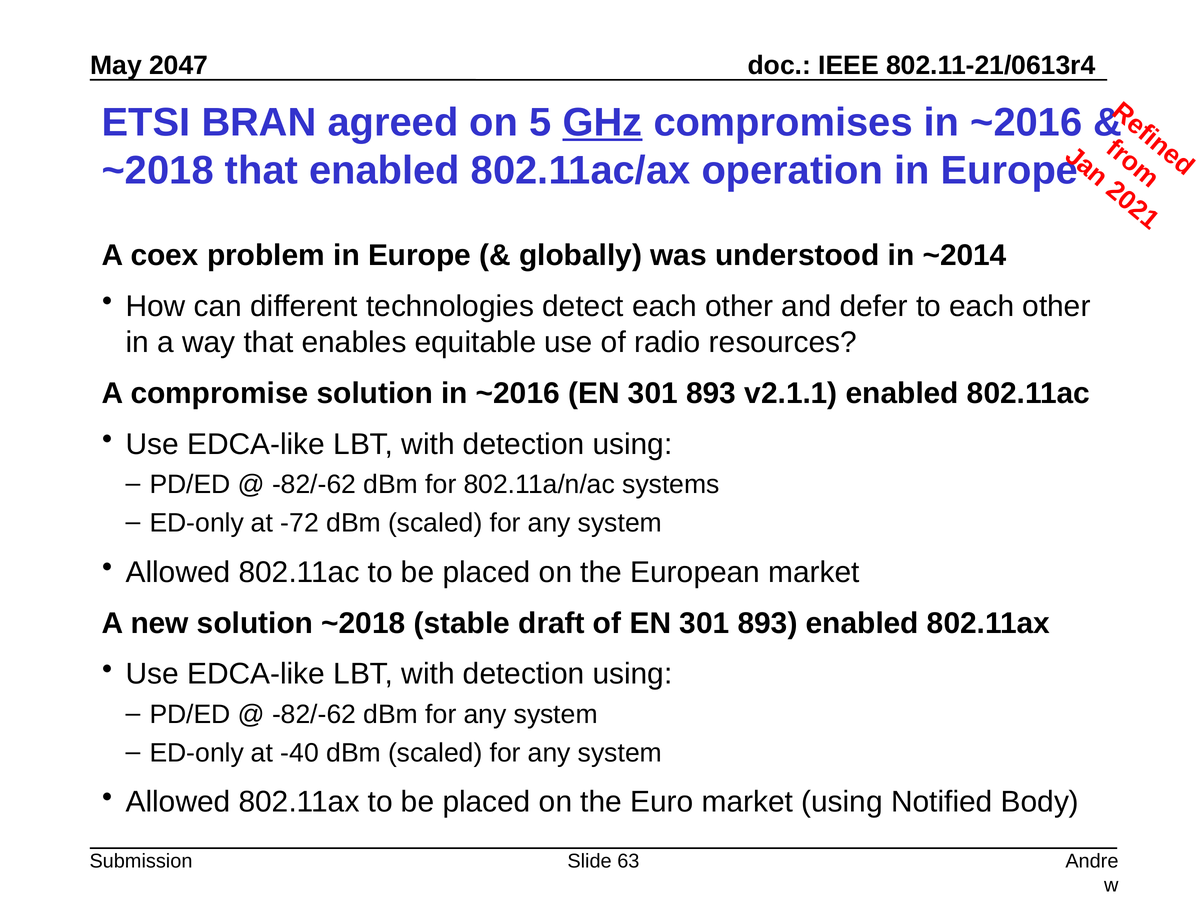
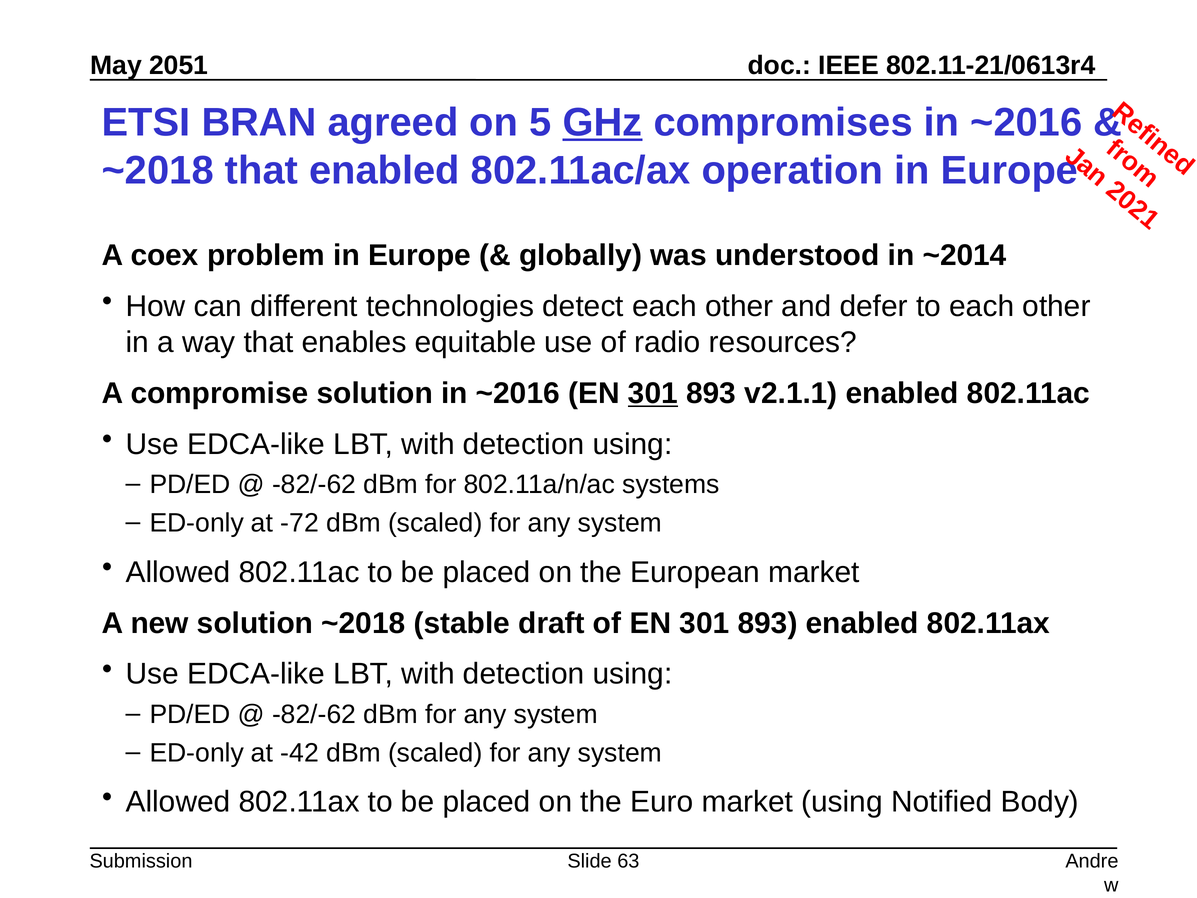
2047: 2047 -> 2051
301 at (653, 393) underline: none -> present
-40: -40 -> -42
